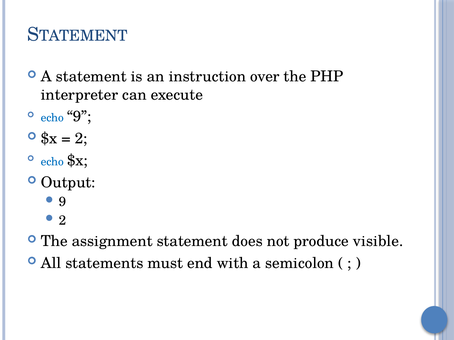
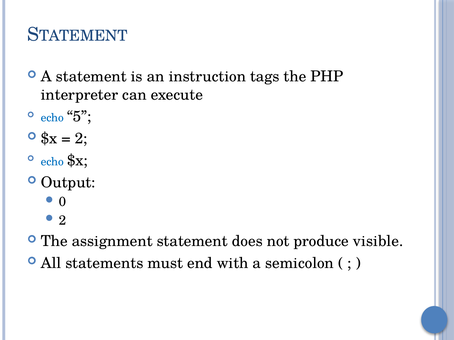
over: over -> tags
echo 9: 9 -> 5
9 at (63, 202): 9 -> 0
